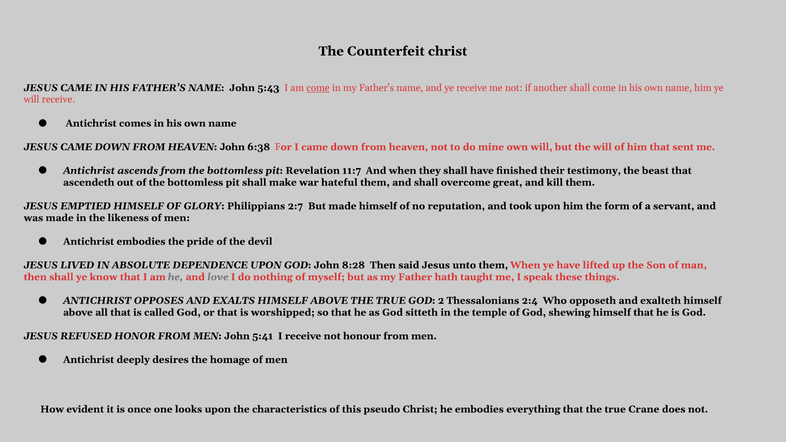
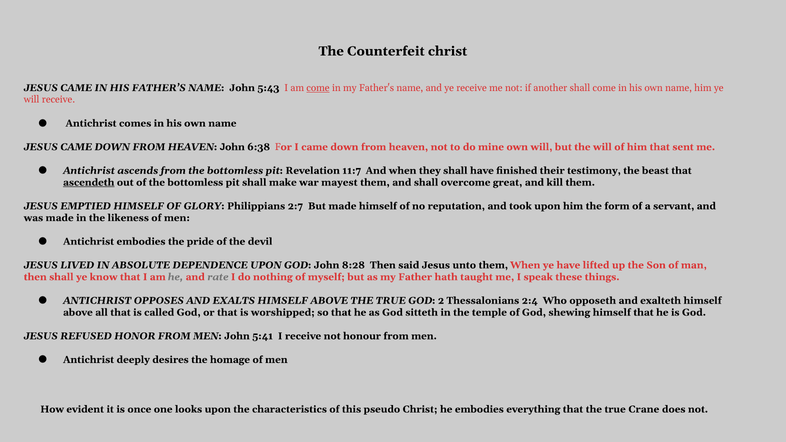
ascendeth underline: none -> present
hateful: hateful -> mayest
love: love -> rate
